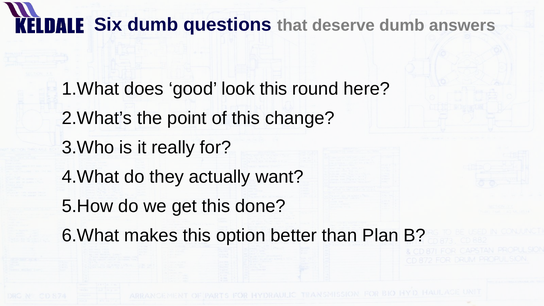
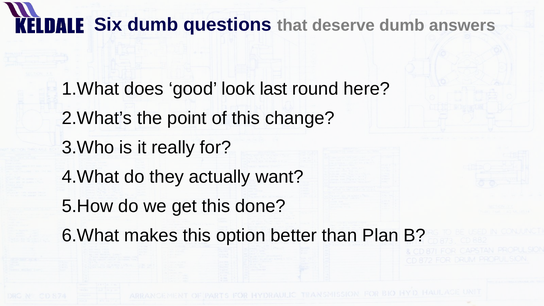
look this: this -> last
